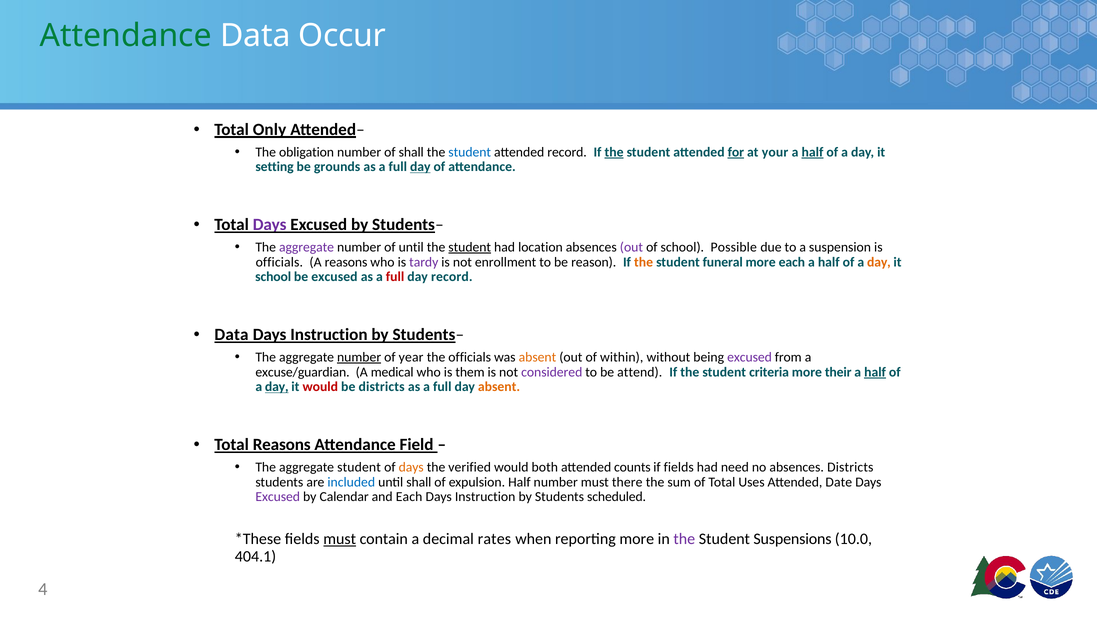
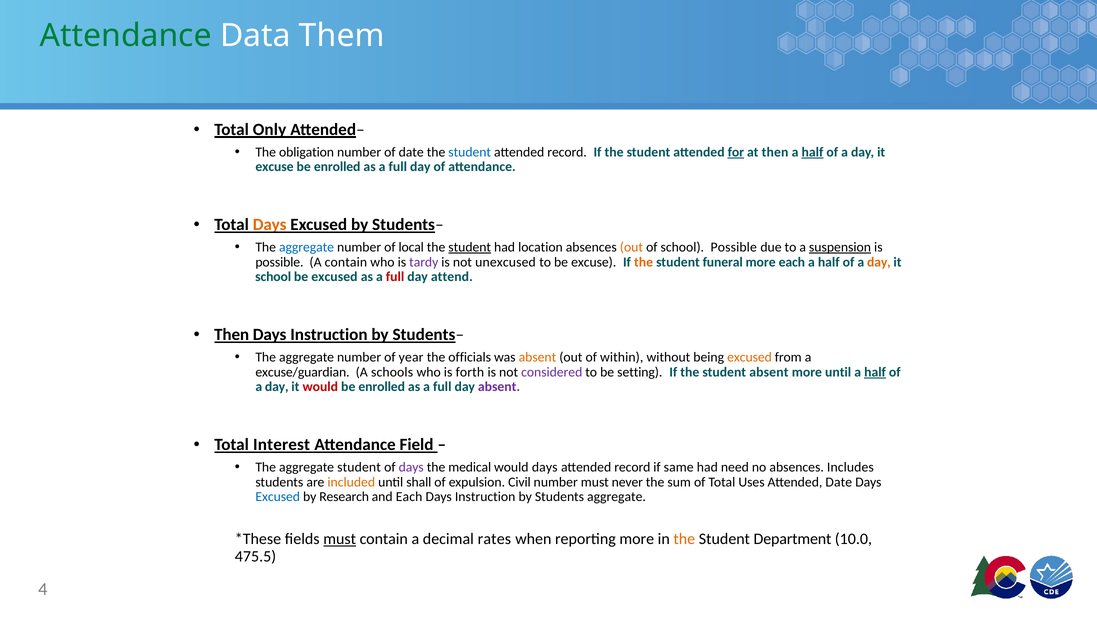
Occur: Occur -> Them
of shall: shall -> date
the at (614, 152) underline: present -> none
at your: your -> then
setting at (275, 167): setting -> excuse
grounds at (337, 167): grounds -> enrolled
day at (420, 167) underline: present -> none
Days at (270, 225) colour: purple -> orange
aggregate at (307, 247) colour: purple -> blue
of until: until -> local
out at (631, 247) colour: purple -> orange
suspension underline: none -> present
officials at (279, 262): officials -> possible
A reasons: reasons -> contain
enrollment: enrollment -> unexcused
be reason: reason -> excuse
day record: record -> attend
Data at (231, 335): Data -> Then
number at (359, 357) underline: present -> none
excused at (750, 357) colour: purple -> orange
medical: medical -> schools
them: them -> forth
attend: attend -> setting
student criteria: criteria -> absent
more their: their -> until
day at (277, 387) underline: present -> none
districts at (382, 387): districts -> enrolled
absent at (499, 387) colour: orange -> purple
Total Reasons: Reasons -> Interest
days at (411, 467) colour: orange -> purple
verified: verified -> medical
would both: both -> days
counts at (632, 467): counts -> record
if fields: fields -> same
absences Districts: Districts -> Includes
included colour: blue -> orange
expulsion Half: Half -> Civil
there: there -> never
Excused at (278, 497) colour: purple -> blue
Calendar: Calendar -> Research
Students scheduled: scheduled -> aggregate
the at (684, 539) colour: purple -> orange
Suspensions: Suspensions -> Department
404.1: 404.1 -> 475.5
